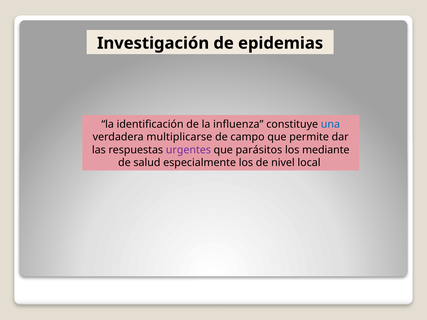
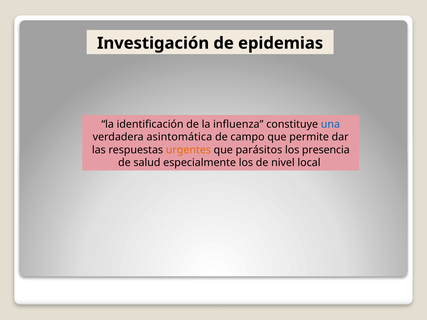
multiplicarse: multiplicarse -> asintomática
urgentes colour: purple -> orange
mediante: mediante -> presencia
